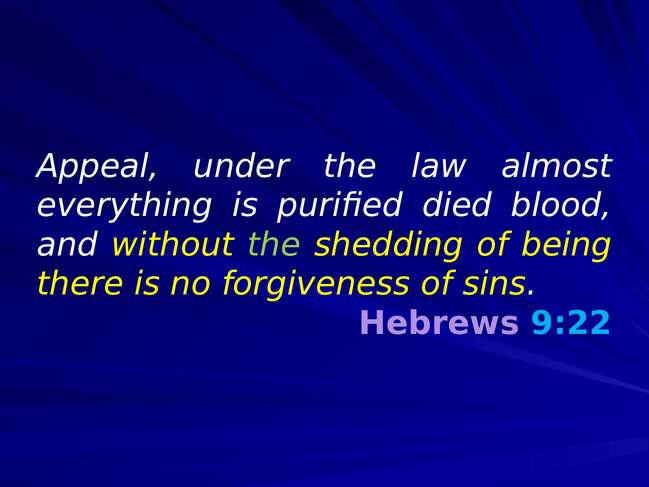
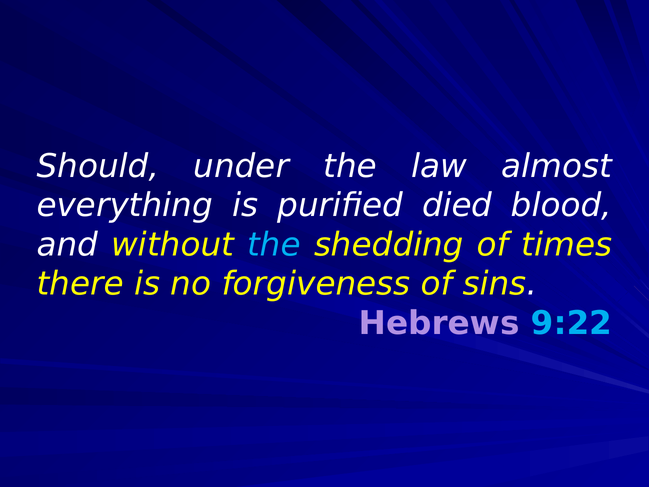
Appeal: Appeal -> Should
the at (274, 245) colour: light green -> light blue
being: being -> times
